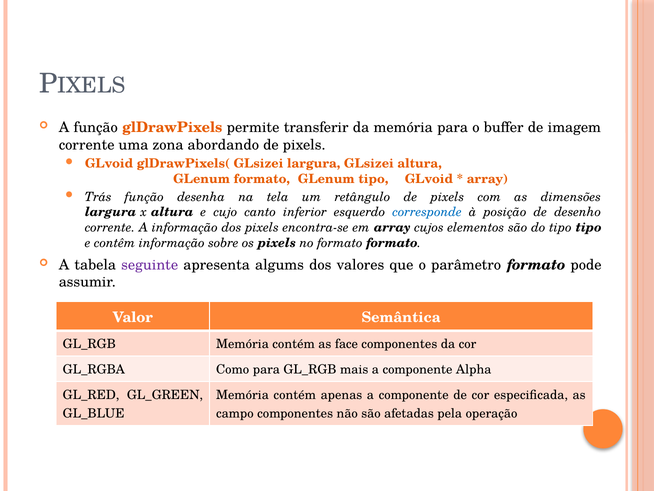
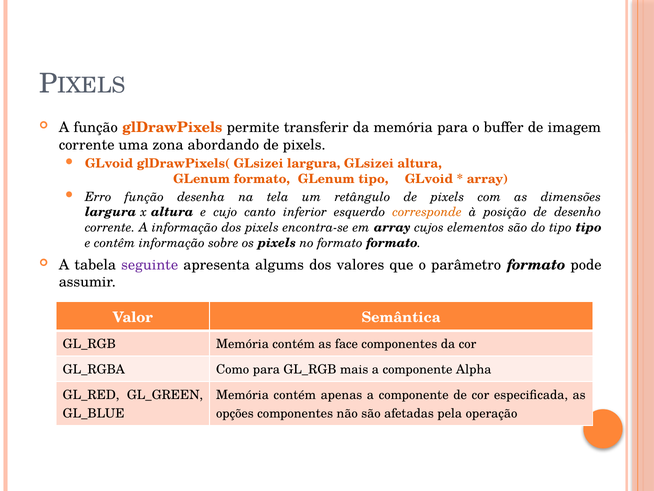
Trás: Trás -> Erro
corresponde colour: blue -> orange
campo: campo -> opções
